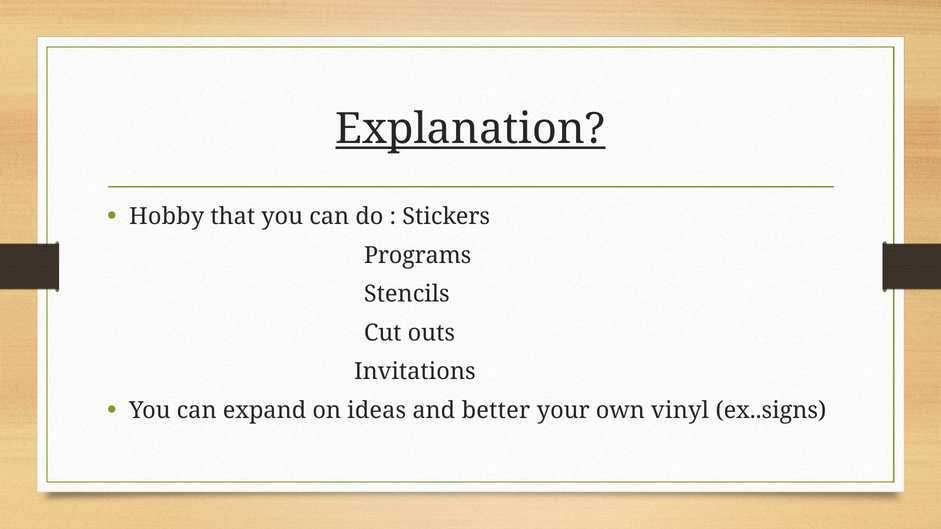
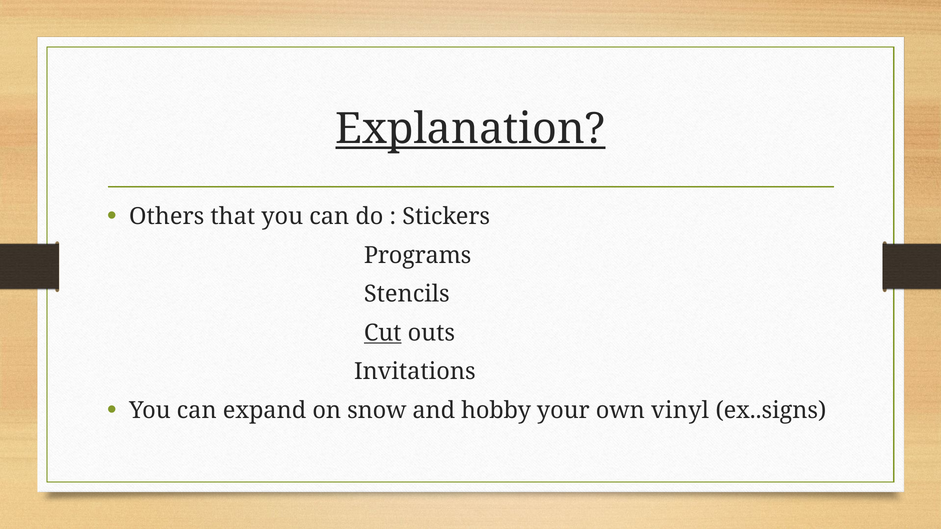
Hobby: Hobby -> Others
Cut underline: none -> present
ideas: ideas -> snow
better: better -> hobby
